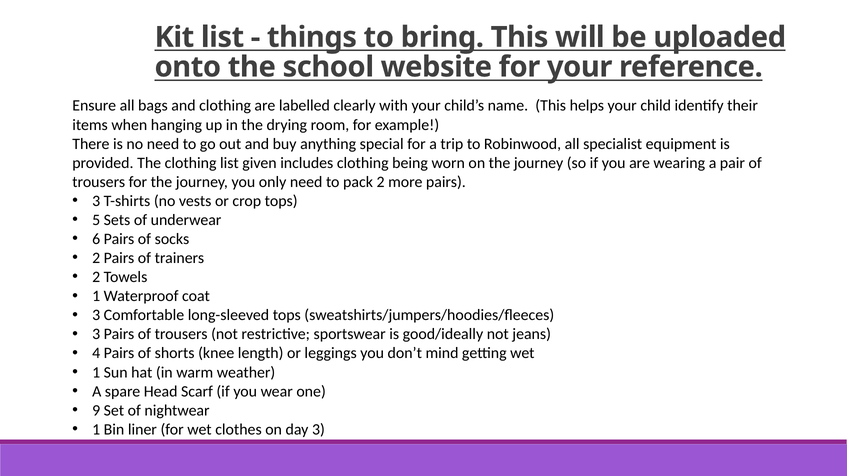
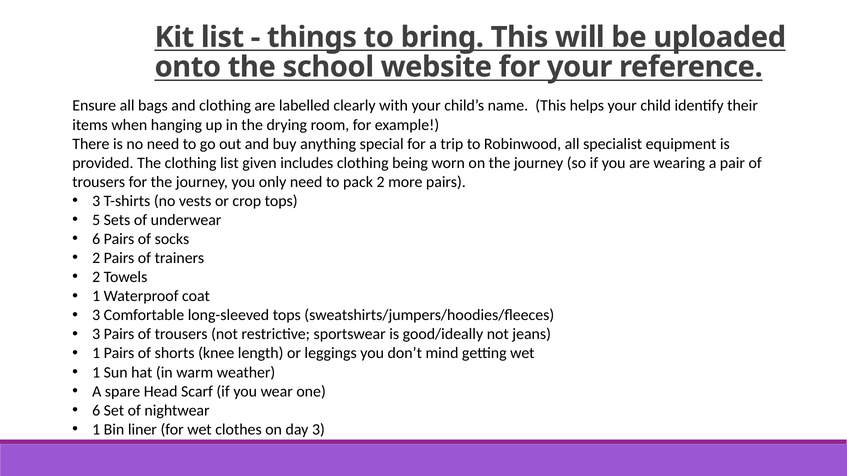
4 at (96, 354): 4 -> 1
9 at (96, 411): 9 -> 6
